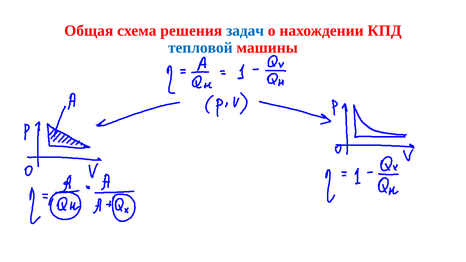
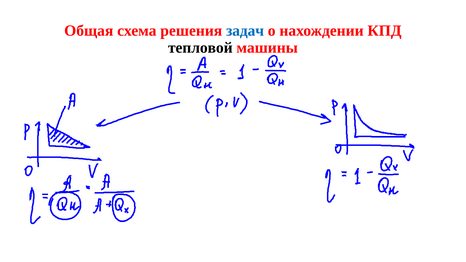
тепловой colour: blue -> black
